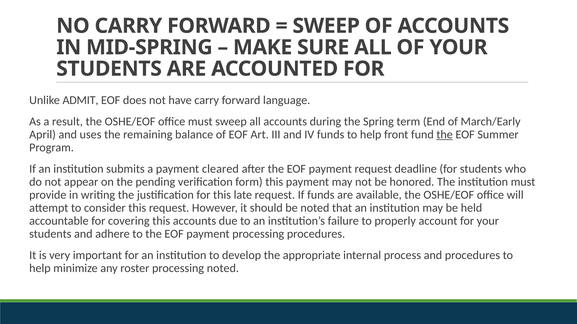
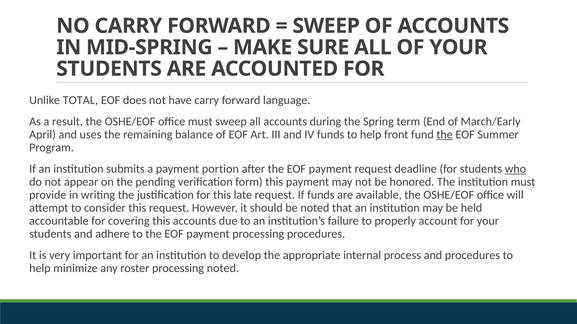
ADMIT: ADMIT -> TOTAL
cleared: cleared -> portion
who underline: none -> present
